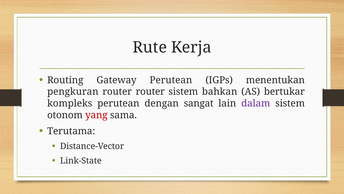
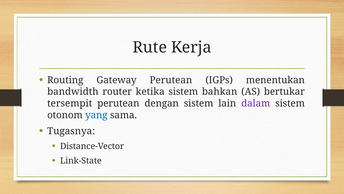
pengkuran: pengkuran -> bandwidth
router router: router -> ketika
kompleks: kompleks -> tersempit
dengan sangat: sangat -> sistem
yang colour: red -> blue
Terutama: Terutama -> Tugasnya
